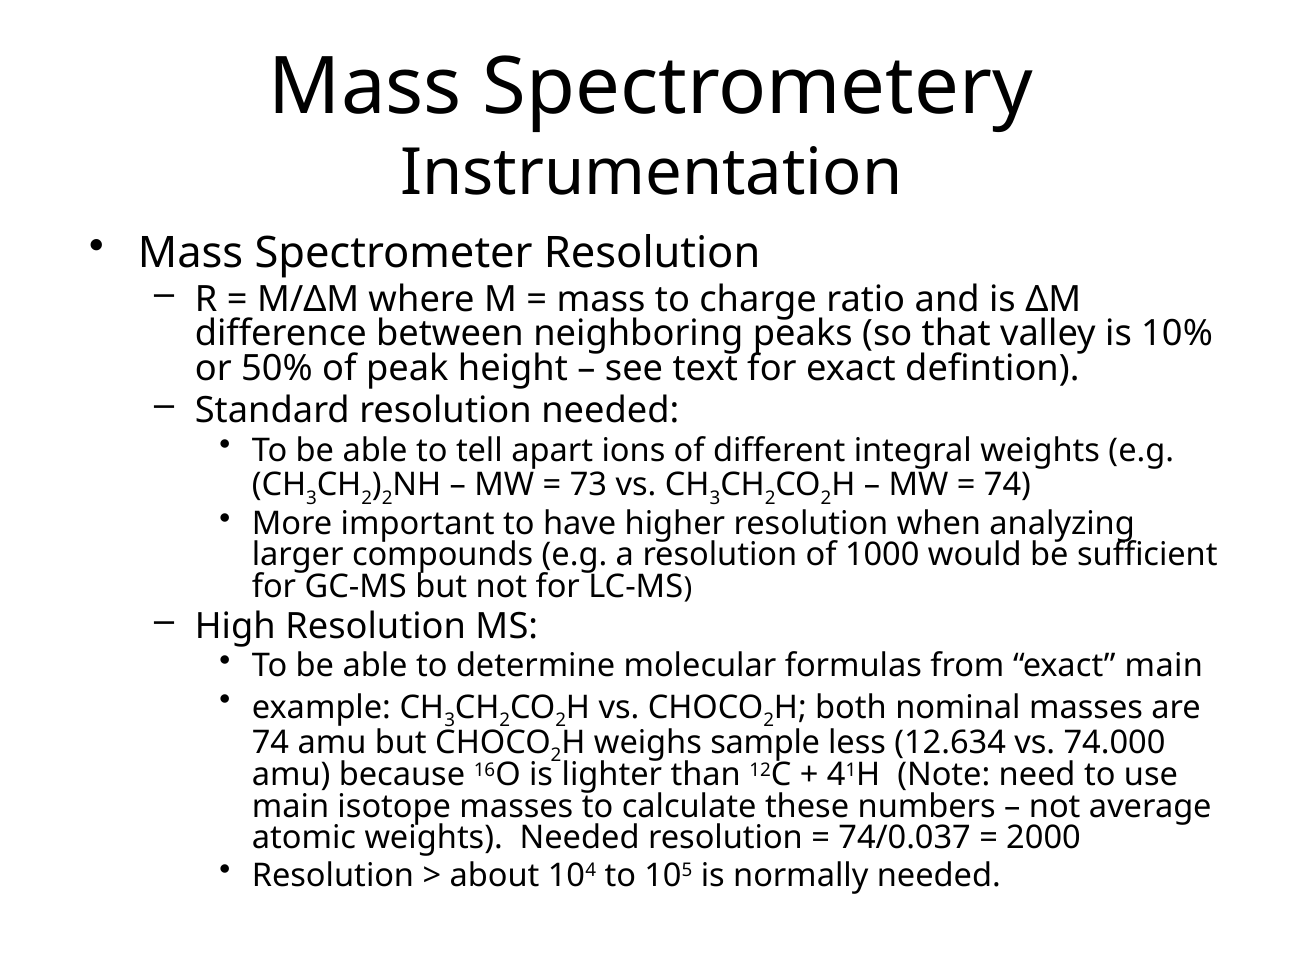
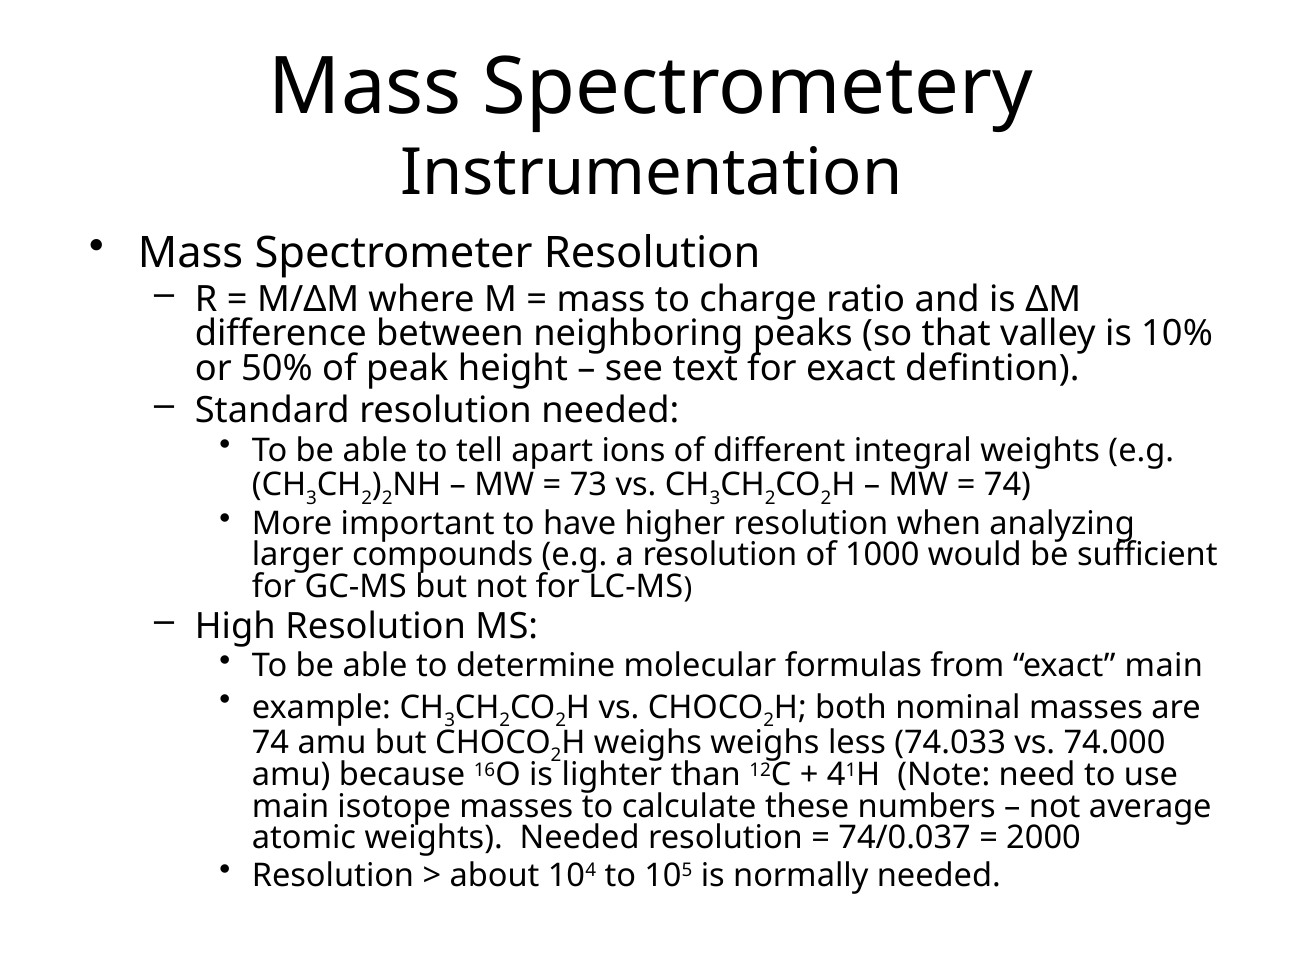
weighs sample: sample -> weighs
12.634: 12.634 -> 74.033
